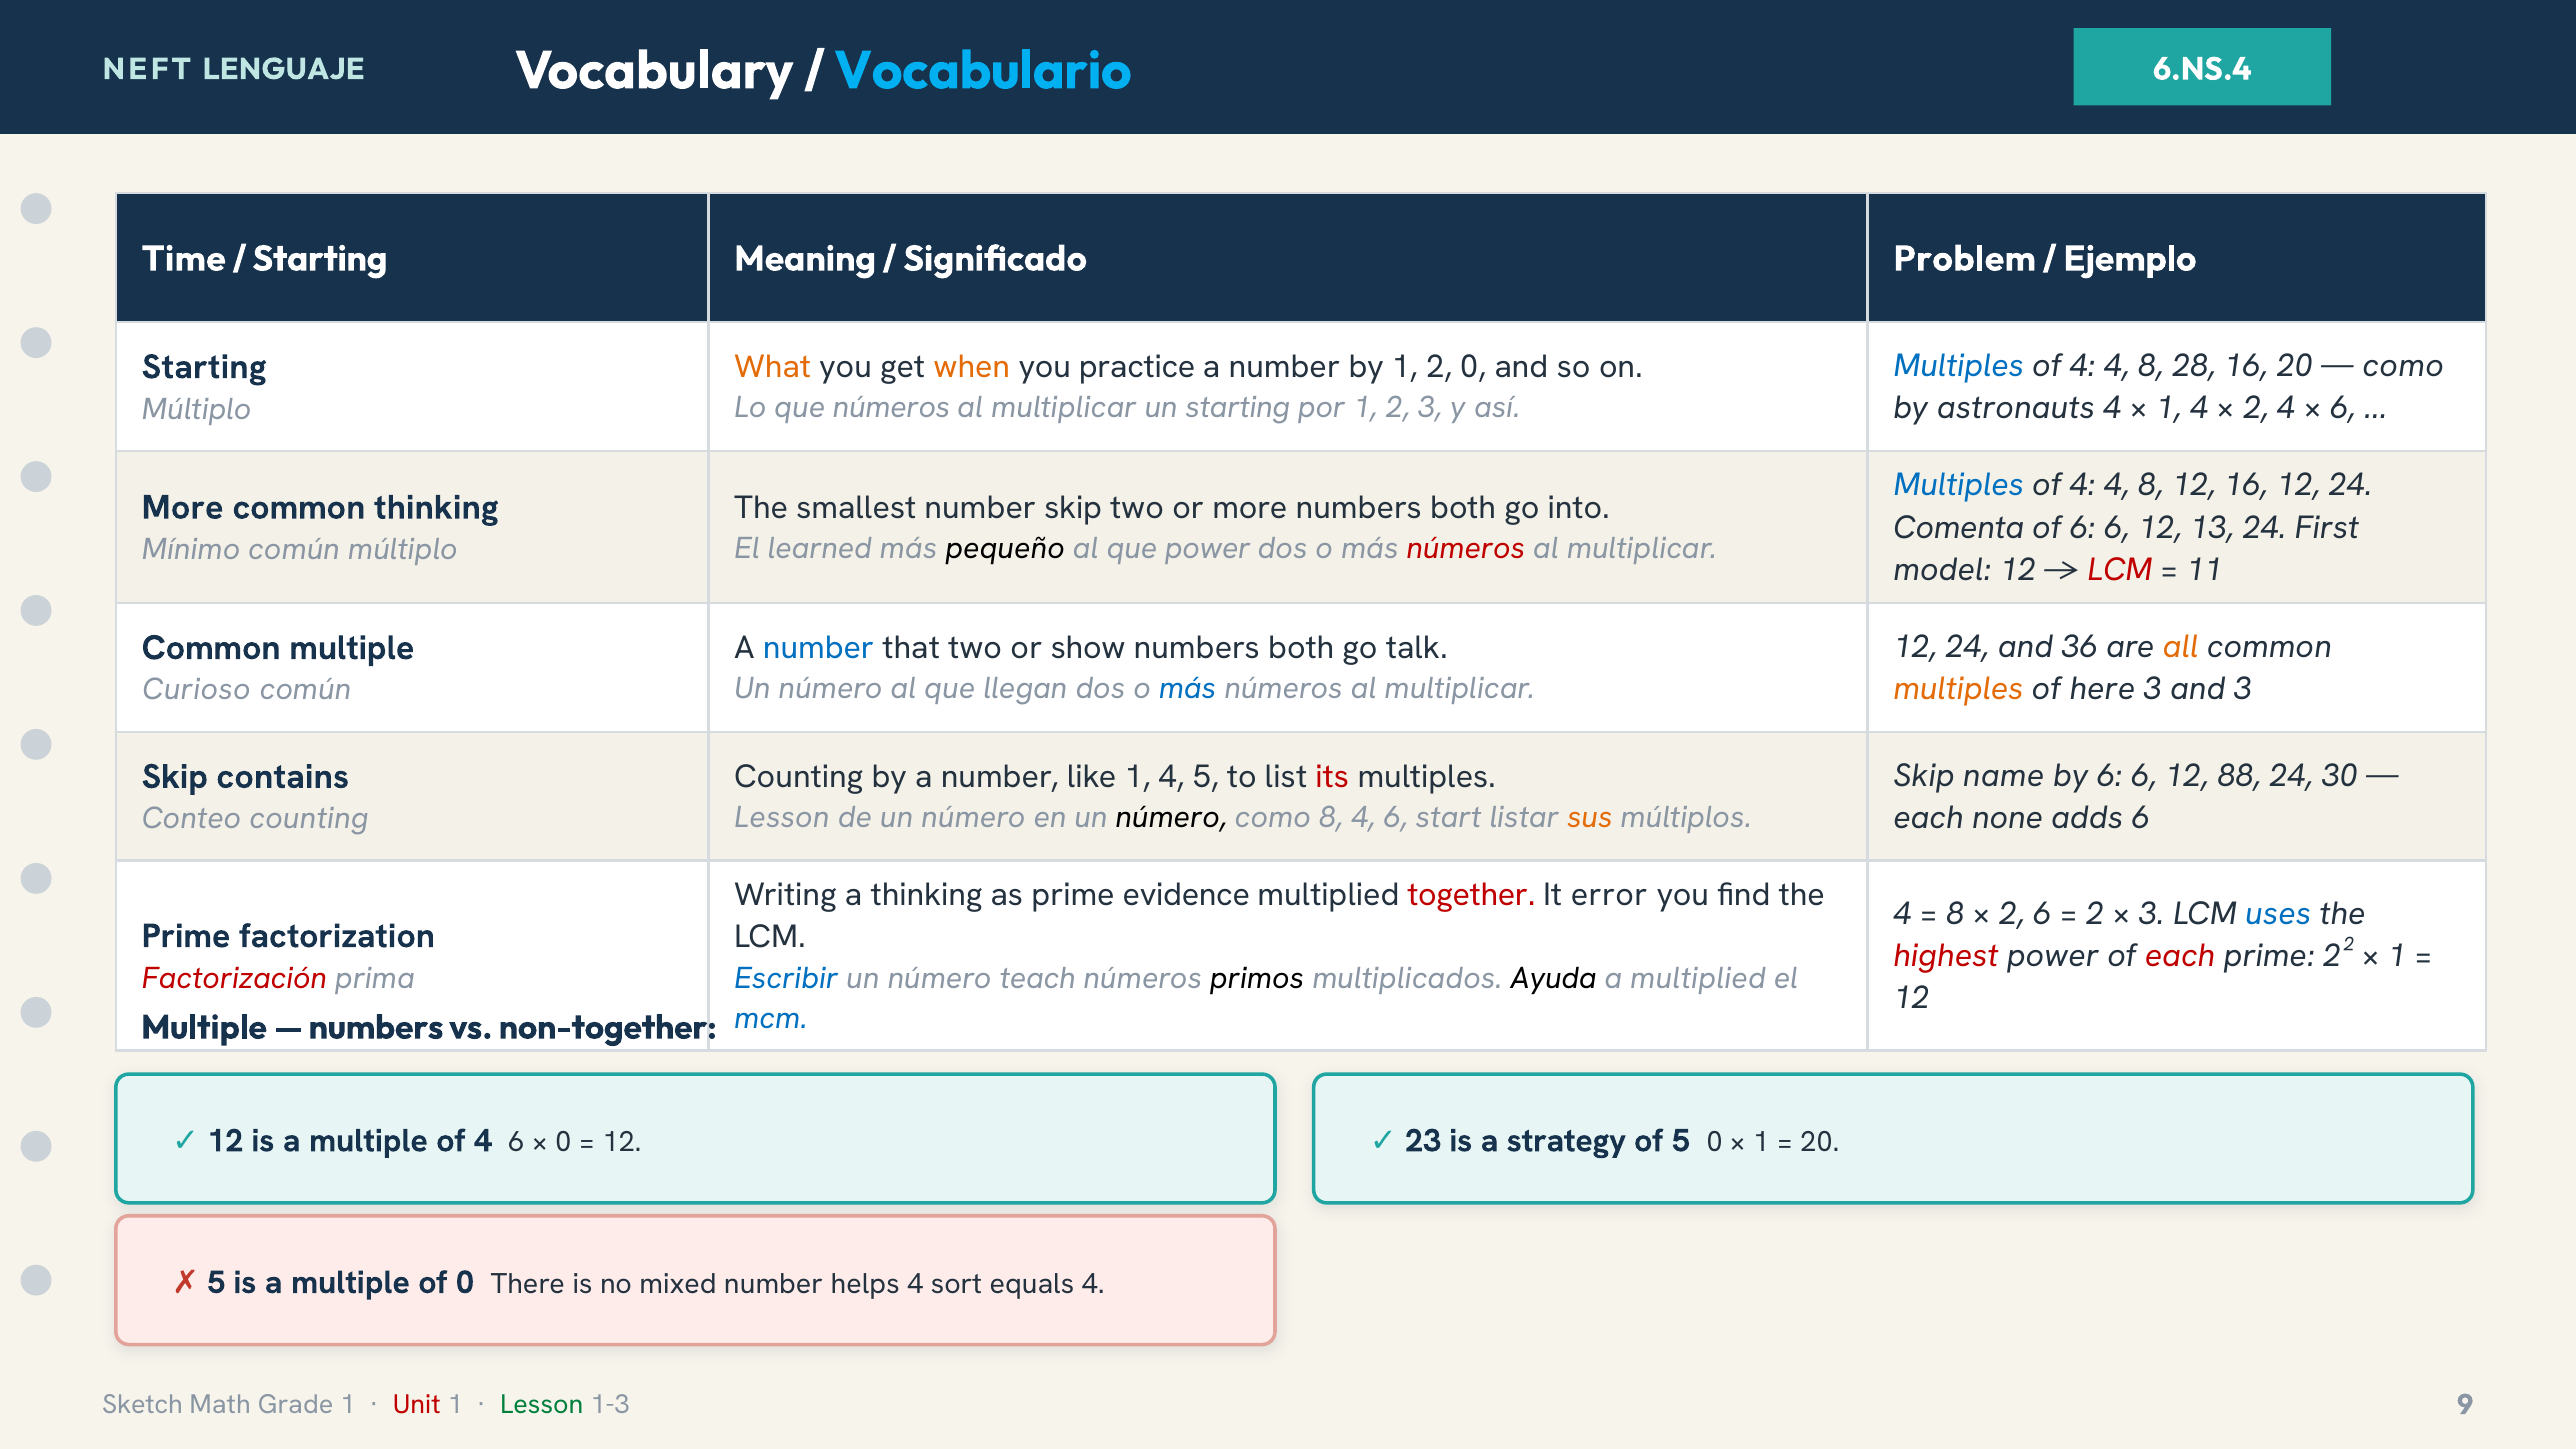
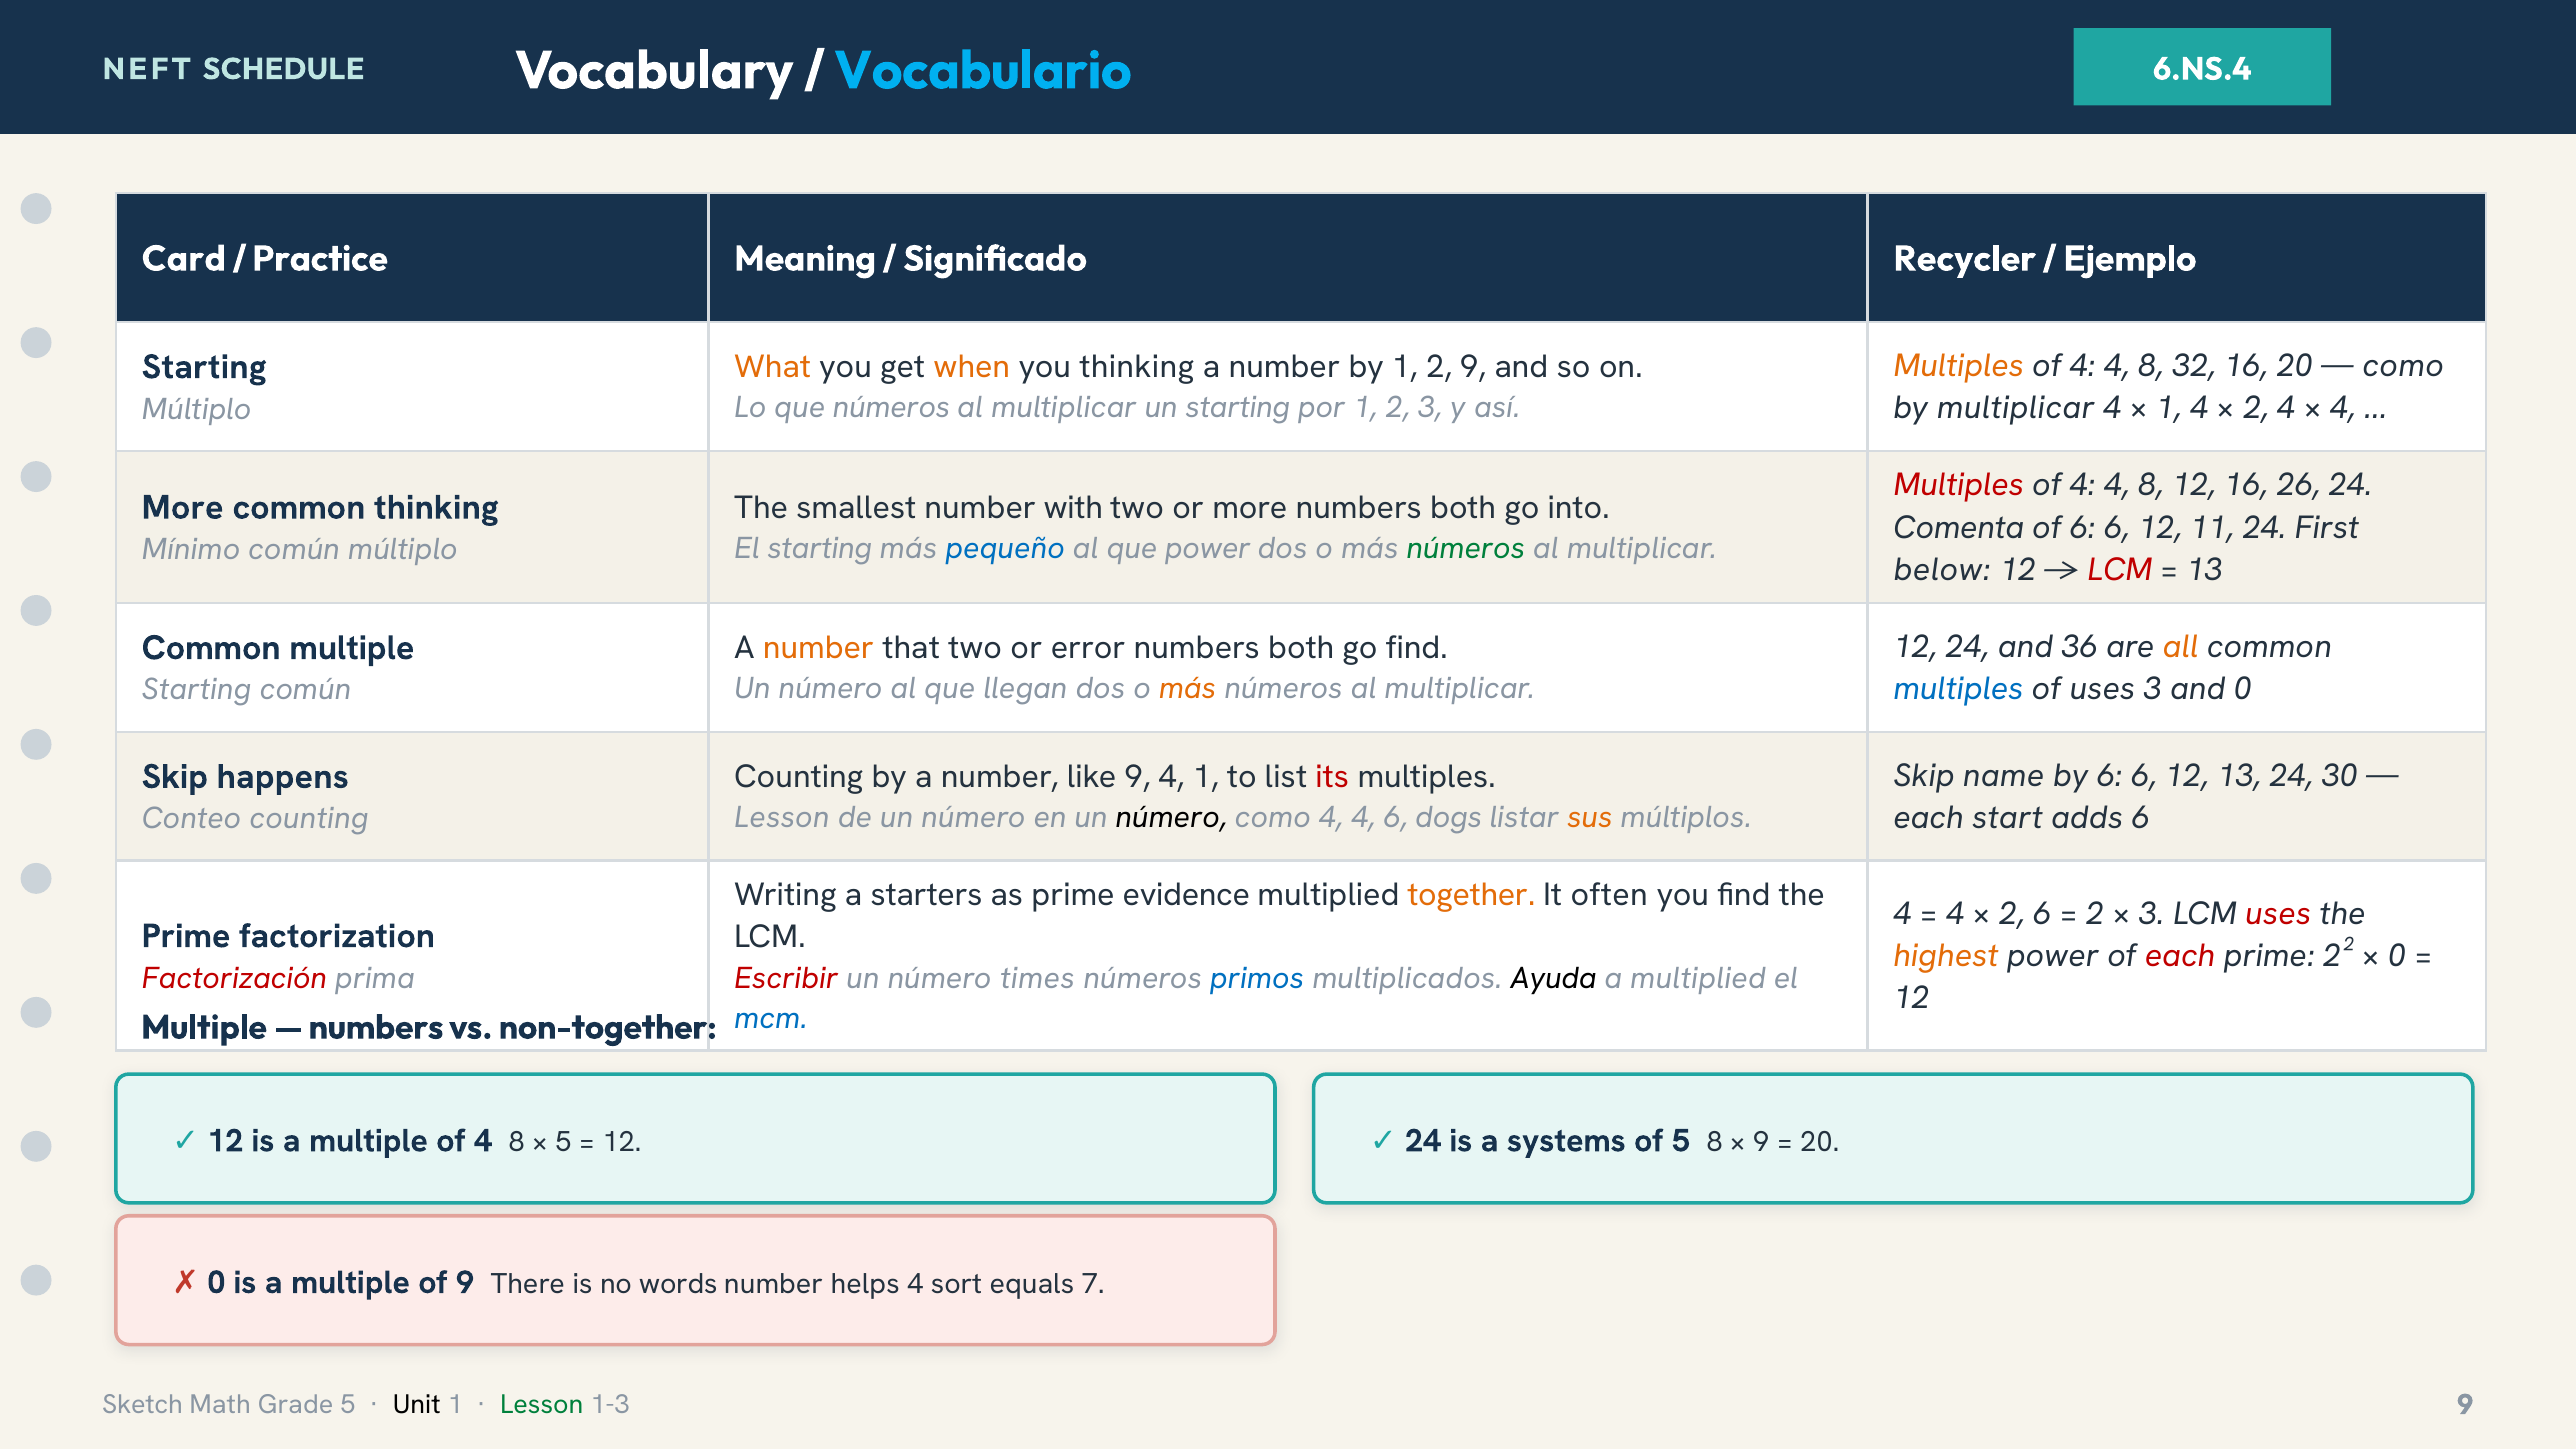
LENGUAJE: LENGUAJE -> SCHEDULE
Time: Time -> Card
Starting at (320, 259): Starting -> Practice
Problem: Problem -> Recycler
Multiples at (1959, 366) colour: blue -> orange
28: 28 -> 32
you practice: practice -> thinking
2 0: 0 -> 9
by astronauts: astronauts -> multiplicar
6 at (2343, 408): 6 -> 4
Multiples at (1959, 485) colour: blue -> red
16 12: 12 -> 26
number skip: skip -> with
13: 13 -> 11
El learned: learned -> starting
pequeño colour: black -> blue
números at (1466, 548) colour: red -> green
model: model -> below
11 at (2204, 569): 11 -> 13
number at (819, 648) colour: blue -> orange
show: show -> error
go talk: talk -> find
multiples at (1958, 689) colour: orange -> blue
of here: here -> uses
and 3: 3 -> 0
más at (1187, 689) colour: blue -> orange
Curioso at (196, 690): Curioso -> Starting
contains: contains -> happens
12 88: 88 -> 13
like 1: 1 -> 9
4 5: 5 -> 1
none: none -> start
como 8: 8 -> 4
start: start -> dogs
a thinking: thinking -> starters
together colour: red -> orange
error: error -> often
8 at (1955, 914): 8 -> 4
uses at (2278, 914) colour: blue -> red
highest colour: red -> orange
1 at (2397, 956): 1 -> 0
Escribir colour: blue -> red
teach: teach -> times
primos colour: black -> blue
of 4 6: 6 -> 8
0 at (563, 1142): 0 -> 5
23 at (1423, 1141): 23 -> 24
strategy: strategy -> systems
5 0: 0 -> 8
1 at (1761, 1142): 1 -> 9
5 at (216, 1282): 5 -> 0
of 0: 0 -> 9
mixed: mixed -> words
equals 4: 4 -> 7
Grade 1: 1 -> 5
Unit colour: red -> black
